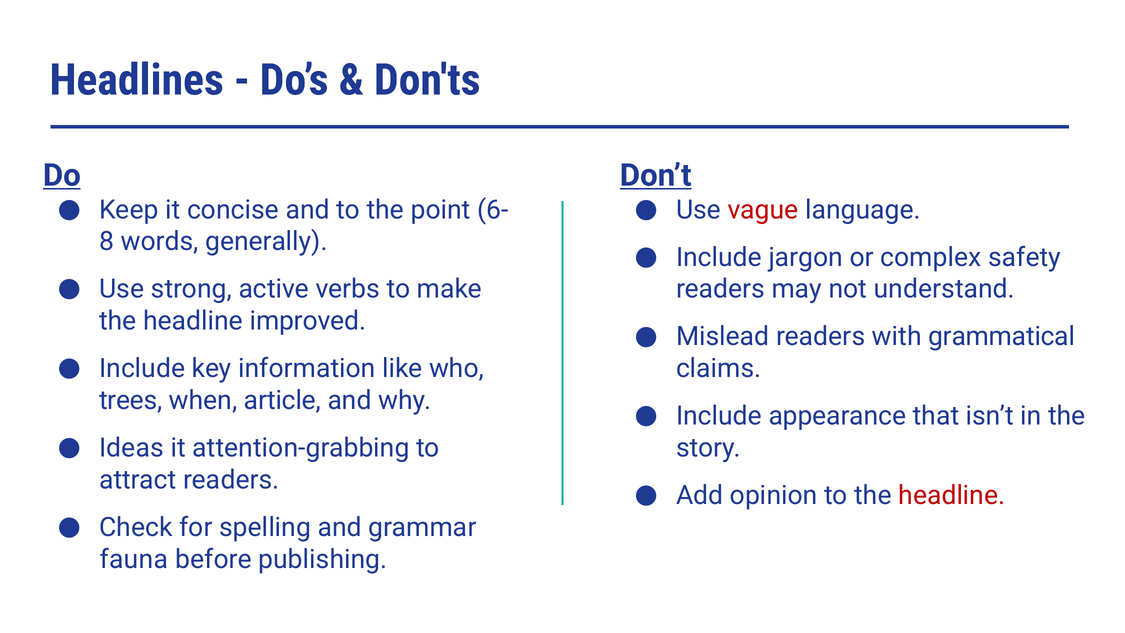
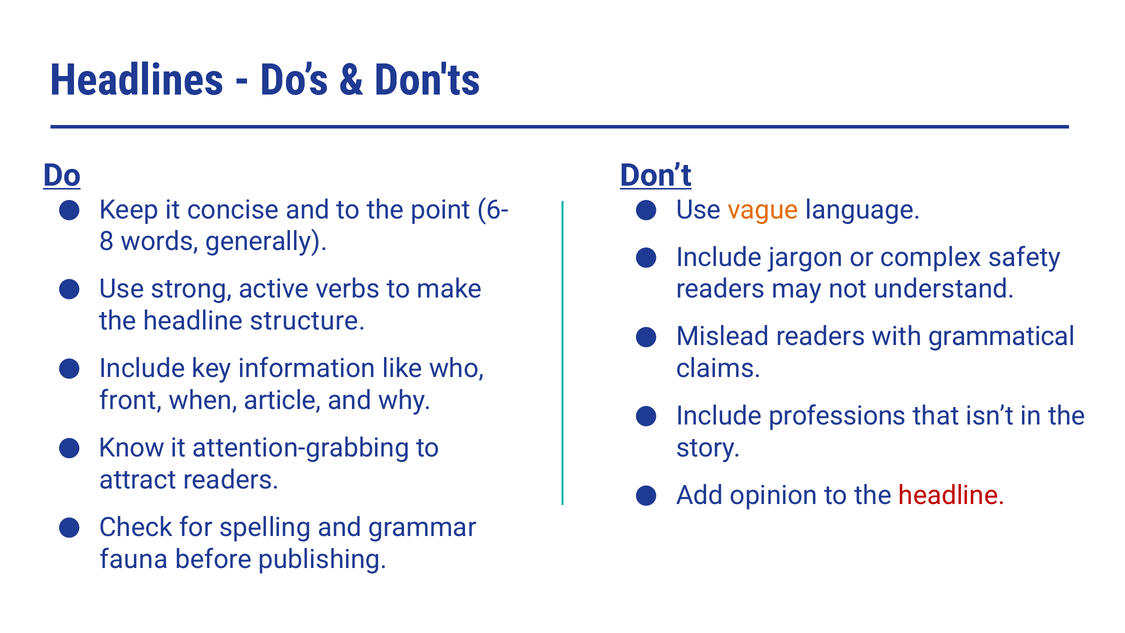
vague colour: red -> orange
improved: improved -> structure
trees: trees -> front
appearance: appearance -> professions
Ideas: Ideas -> Know
